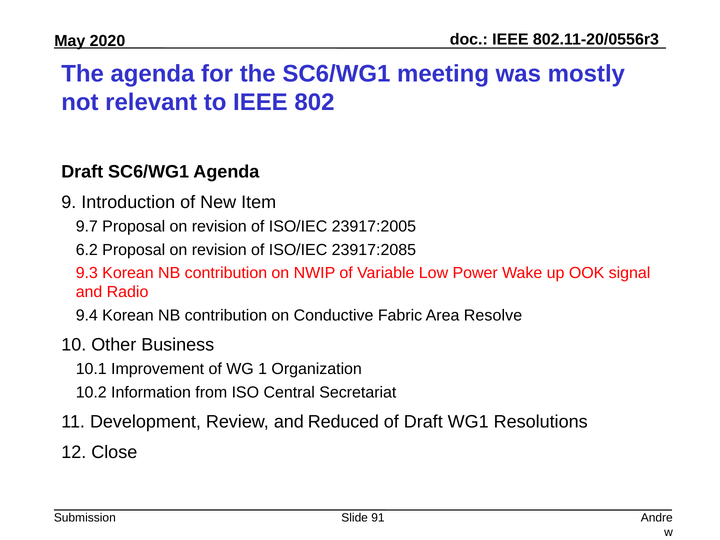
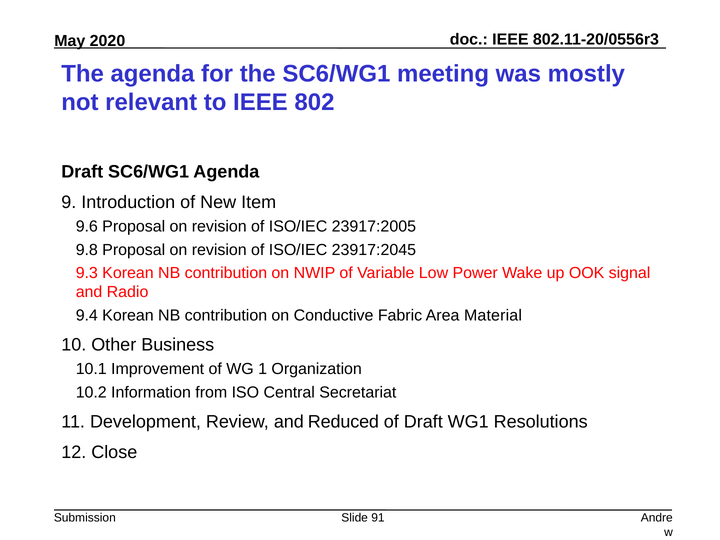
9.7: 9.7 -> 9.6
6.2: 6.2 -> 9.8
23917:2085: 23917:2085 -> 23917:2045
Resolve: Resolve -> Material
